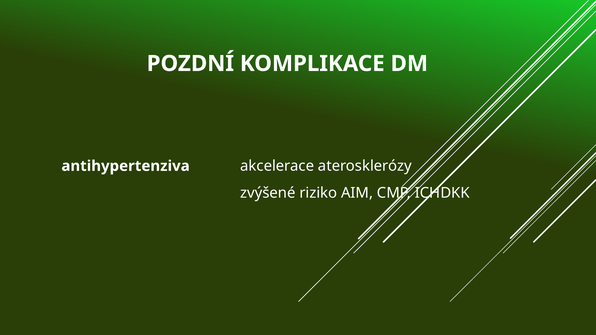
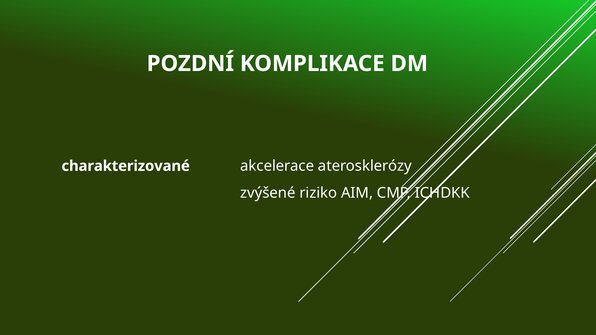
antihypertenziva: antihypertenziva -> charakterizované
